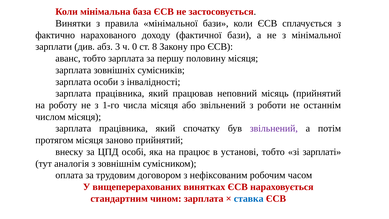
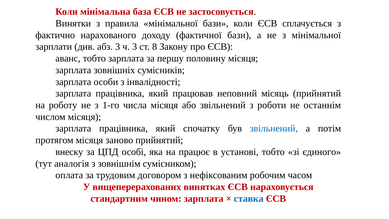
ч 0: 0 -> 3
звільнений at (274, 128) colour: purple -> blue
зарплаті: зарплаті -> єдиного
